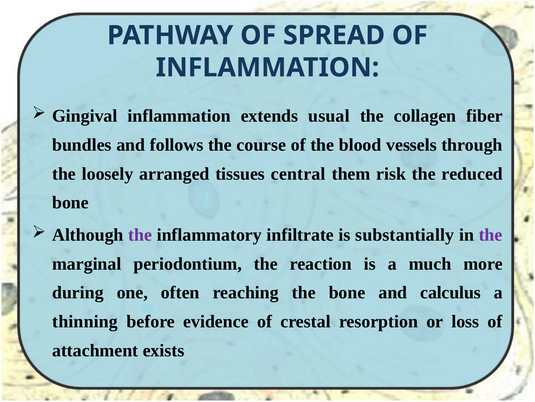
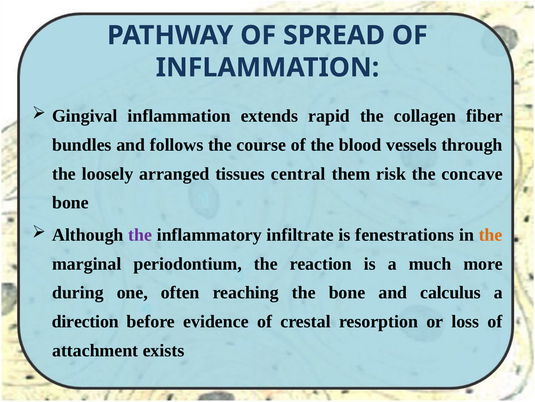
usual: usual -> rapid
reduced: reduced -> concave
substantially: substantially -> fenestrations
the at (491, 234) colour: purple -> orange
thinning: thinning -> direction
